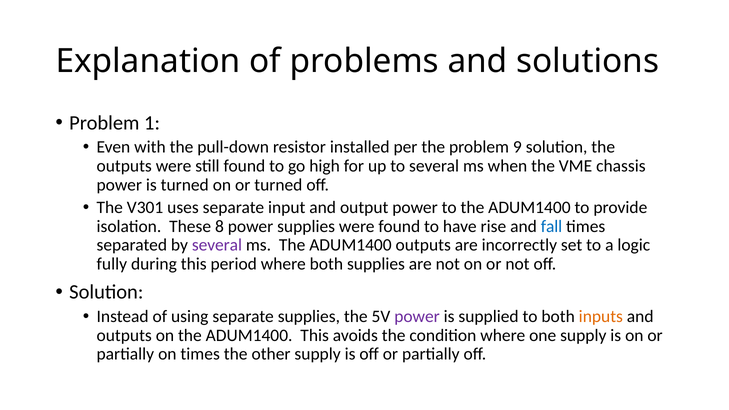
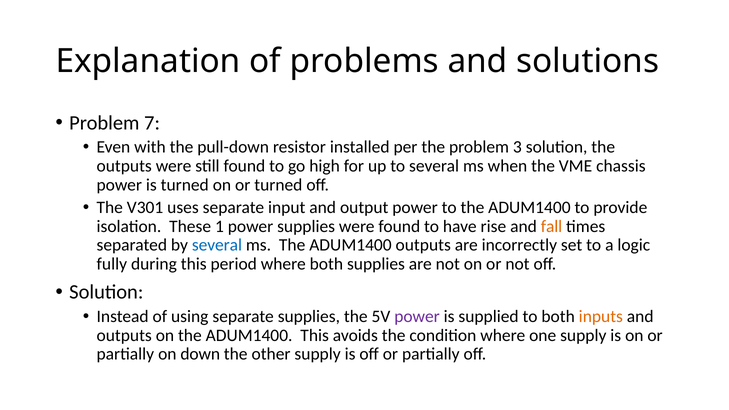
1: 1 -> 7
9: 9 -> 3
8: 8 -> 1
fall colour: blue -> orange
several at (217, 245) colour: purple -> blue
on times: times -> down
